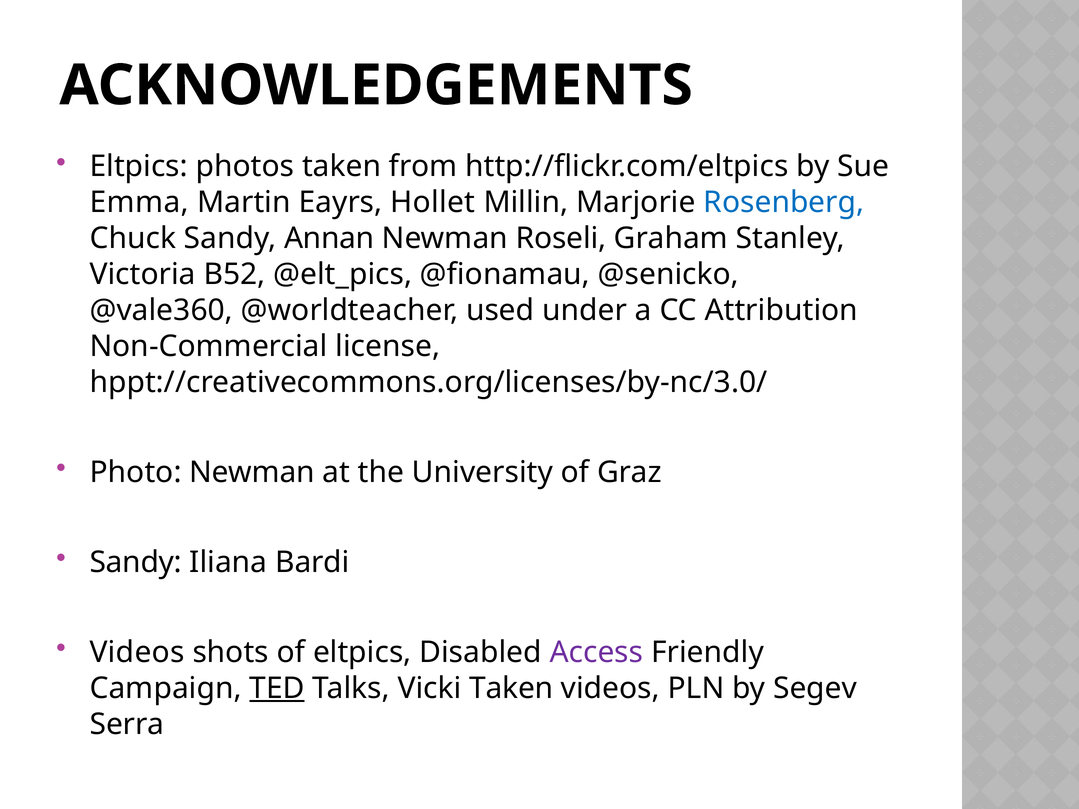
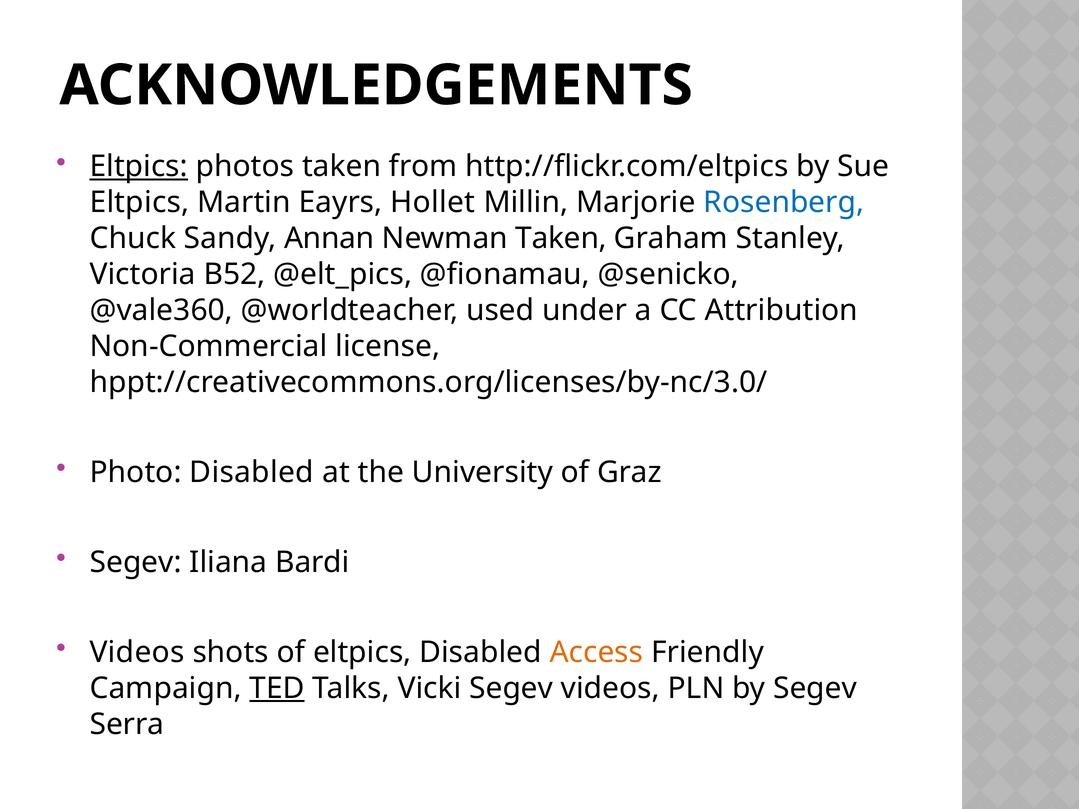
Eltpics at (139, 167) underline: none -> present
Emma at (139, 203): Emma -> Eltpics
Newman Roseli: Roseli -> Taken
Photo Newman: Newman -> Disabled
Sandy at (136, 562): Sandy -> Segev
Access colour: purple -> orange
Vicki Taken: Taken -> Segev
